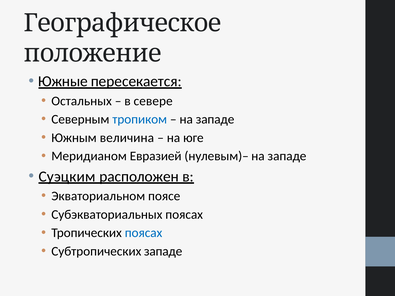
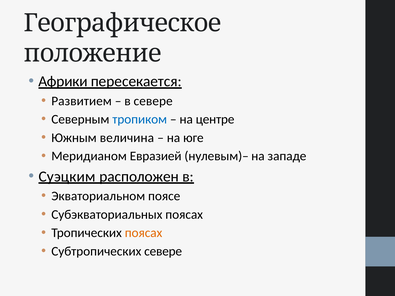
Южные: Южные -> Африки
Остальных: Остальных -> Развитием
западе at (215, 119): западе -> центре
поясах at (144, 233) colour: blue -> orange
Субтропических западе: западе -> севере
